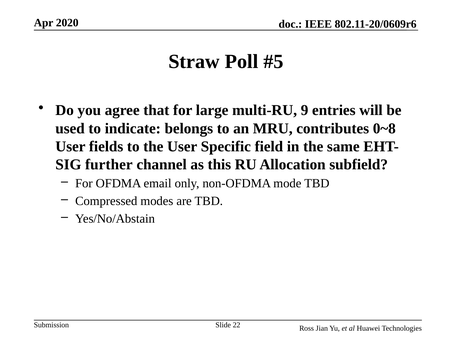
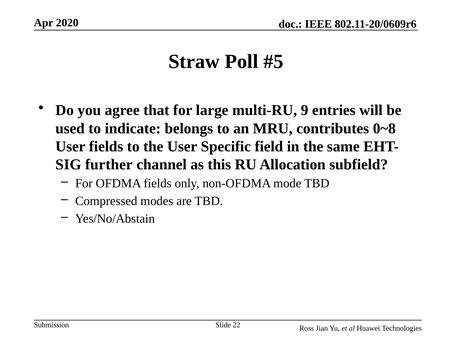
OFDMA email: email -> fields
